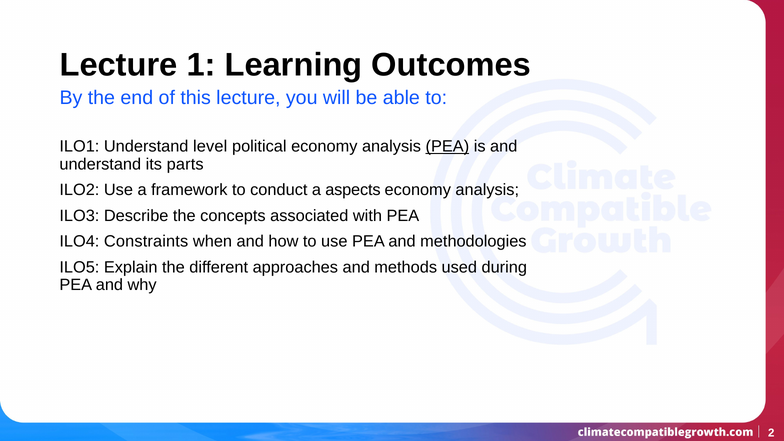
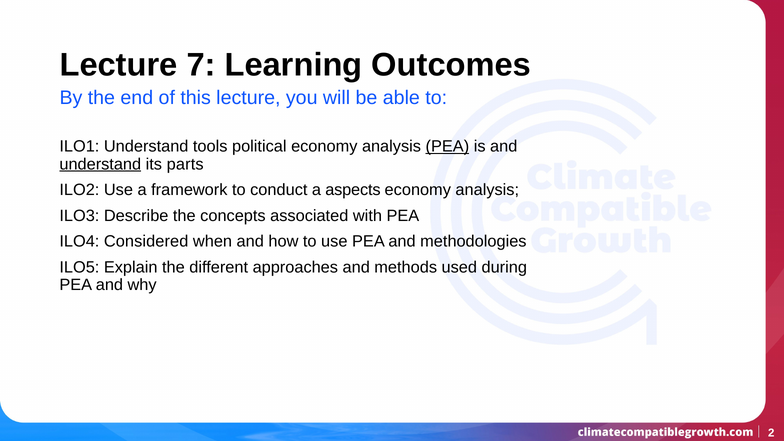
1: 1 -> 7
level: level -> tools
understand at (100, 164) underline: none -> present
Constraints: Constraints -> Considered
